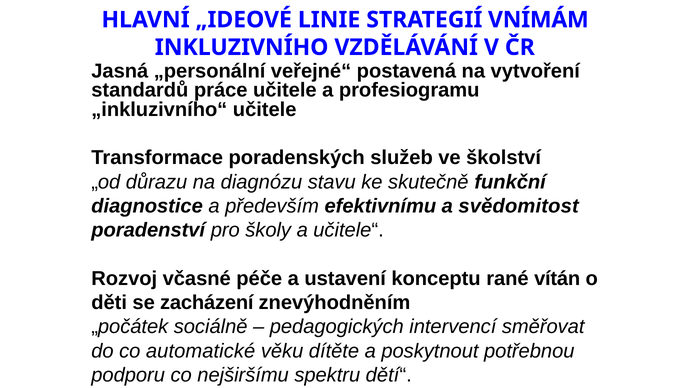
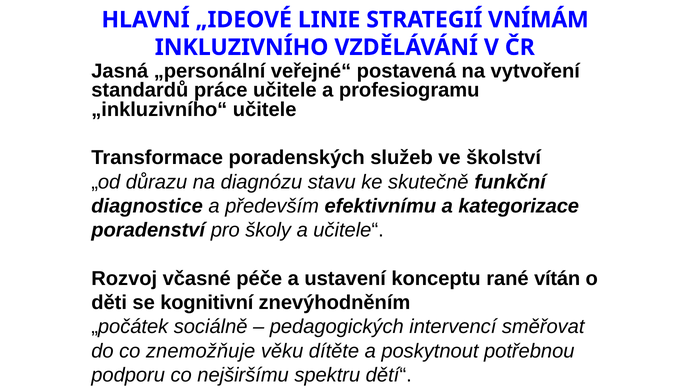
svědomitost: svědomitost -> kategorizace
zacházení: zacházení -> kognitivní
automatické: automatické -> znemožňuje
